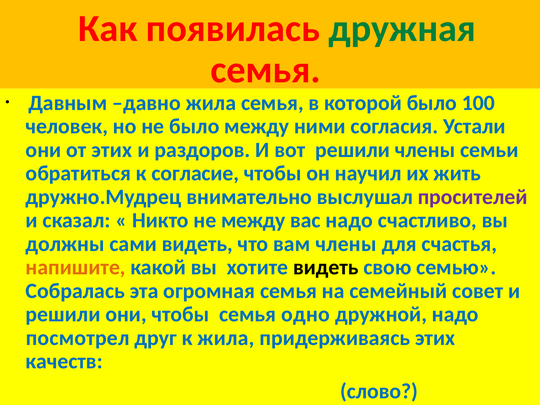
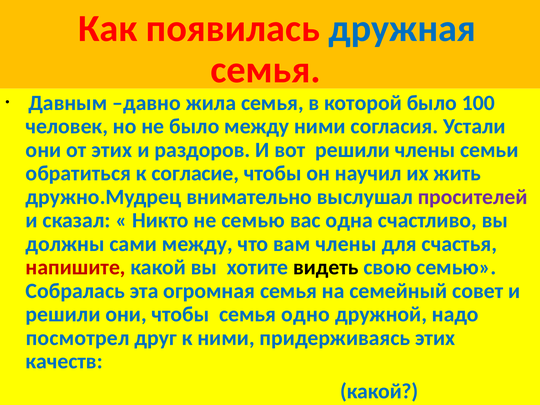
дружная colour: green -> blue
не между: между -> семью
вас надо: надо -> одна
сами видеть: видеть -> между
напишите colour: orange -> red
к жила: жила -> ними
слово at (379, 391): слово -> какой
